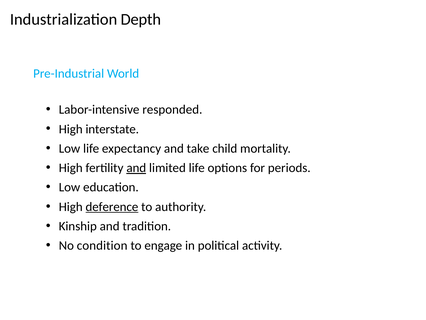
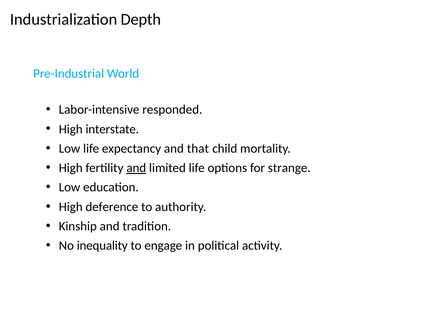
take: take -> that
periods: periods -> strange
deference underline: present -> none
condition: condition -> inequality
